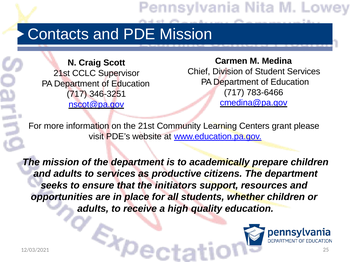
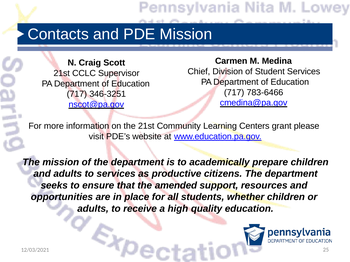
initiators: initiators -> amended
